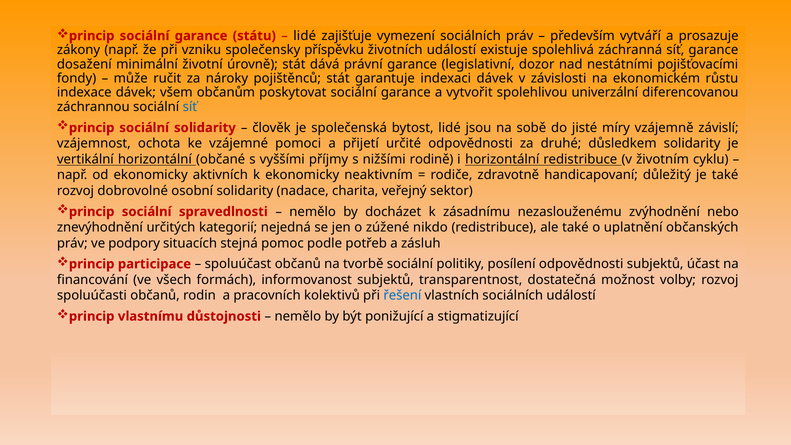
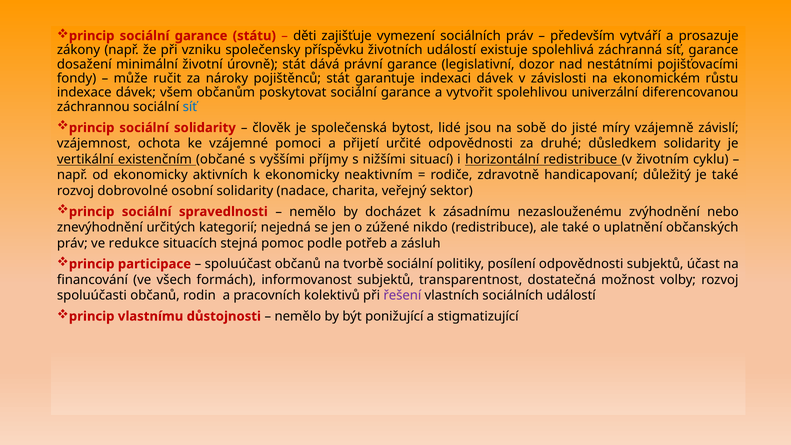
lidé at (305, 36): lidé -> děti
vertikální horizontální: horizontální -> existenčním
rodině: rodině -> situací
podpory: podpory -> redukce
řešení colour: blue -> purple
